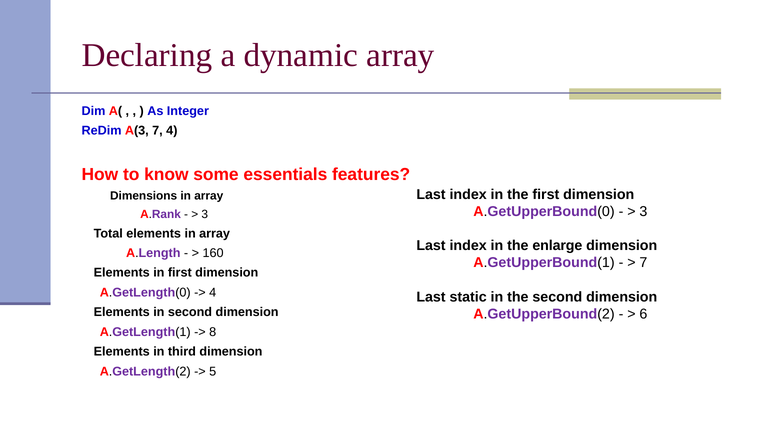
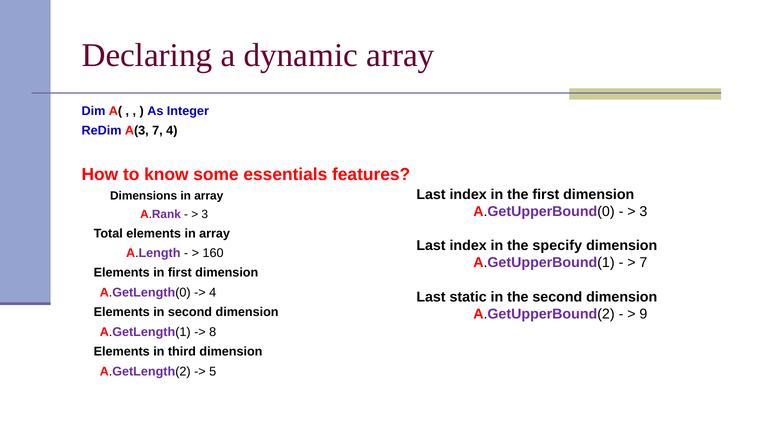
enlarge: enlarge -> specify
6: 6 -> 9
